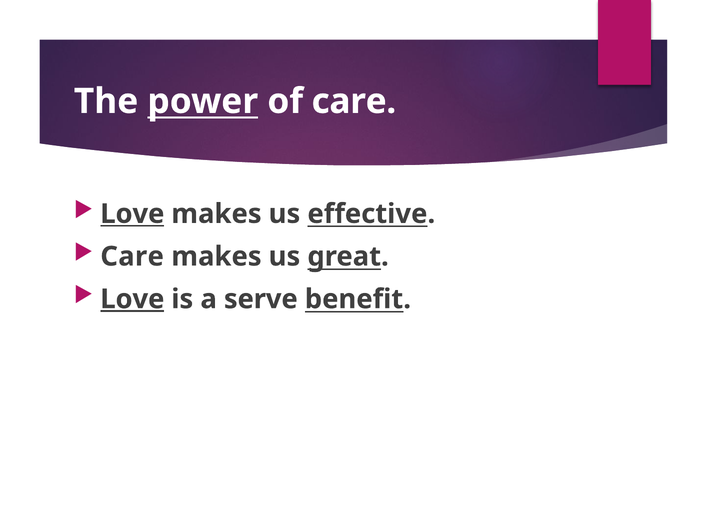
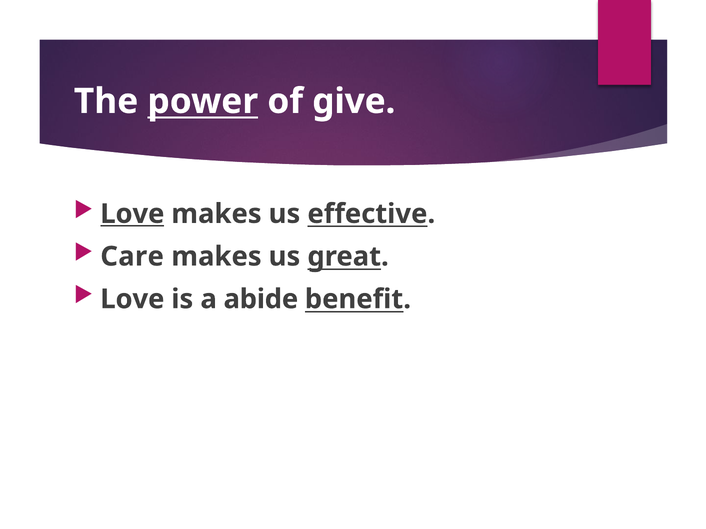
of care: care -> give
Love at (132, 299) underline: present -> none
serve: serve -> abide
